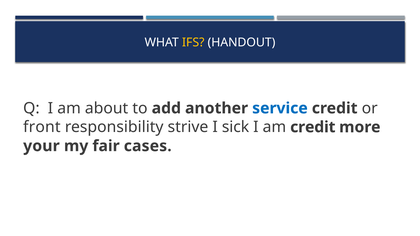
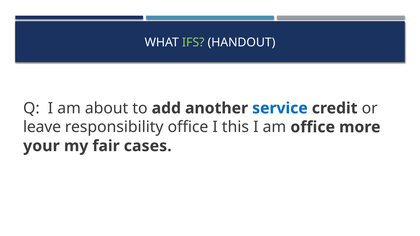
IFS colour: yellow -> light green
front: front -> leave
responsibility strive: strive -> office
sick: sick -> this
am credit: credit -> office
